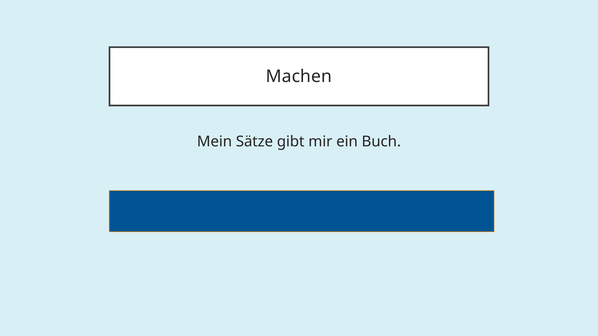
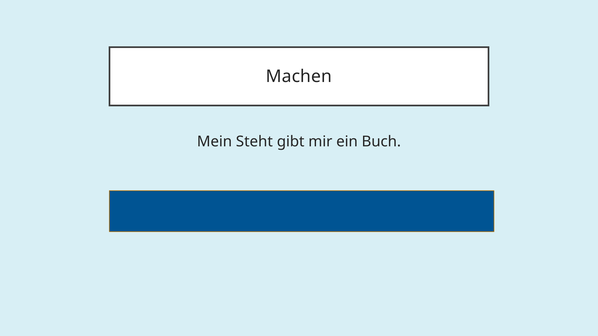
Sätze: Sätze -> Steht
